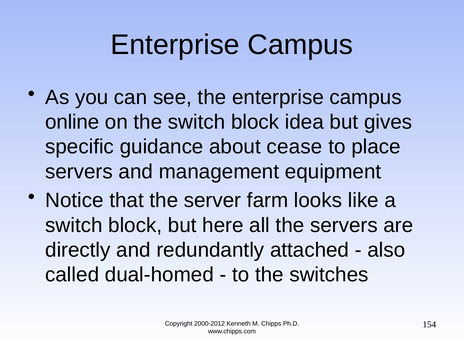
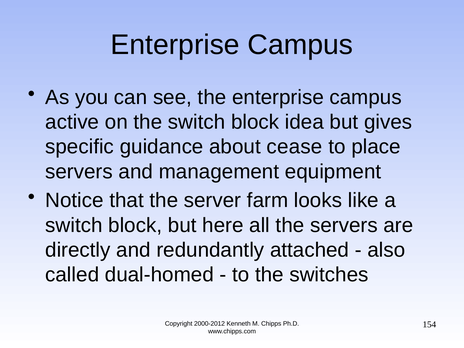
online: online -> active
